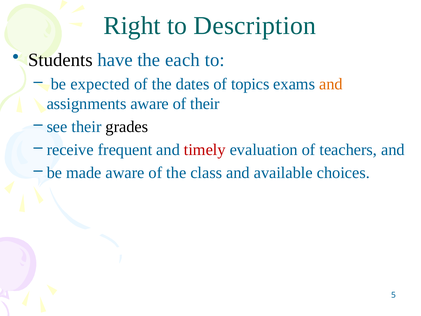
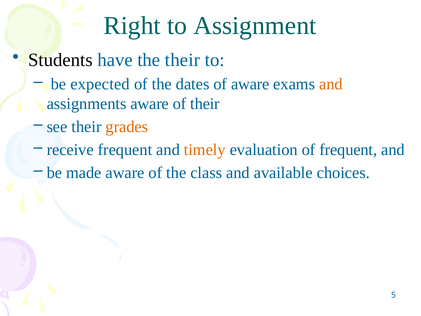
Description: Description -> Assignment
the each: each -> their
of topics: topics -> aware
grades colour: black -> orange
timely colour: red -> orange
of teachers: teachers -> frequent
